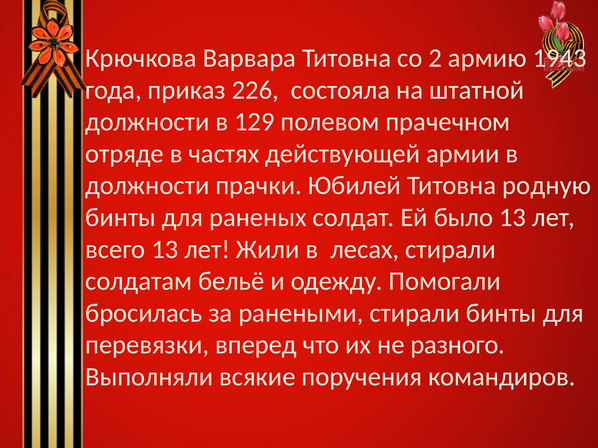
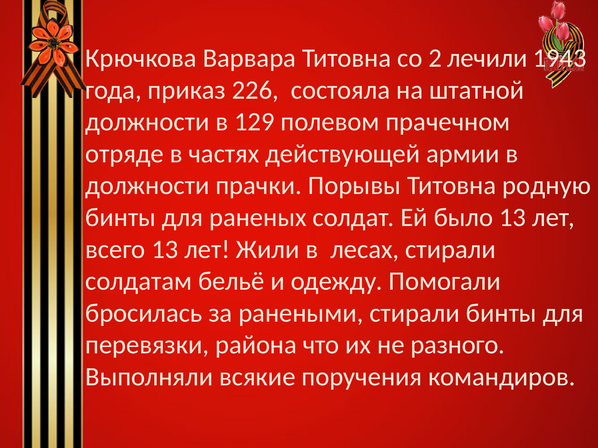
армию: армию -> лечили
Юбилей: Юбилей -> Порывы
вперед: вперед -> района
